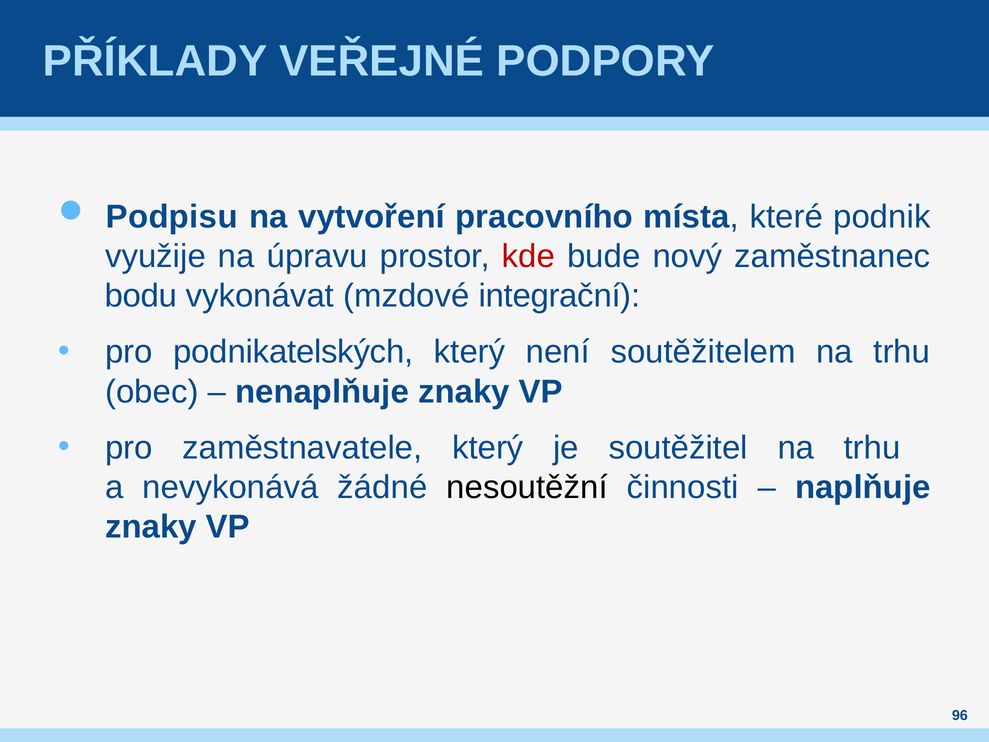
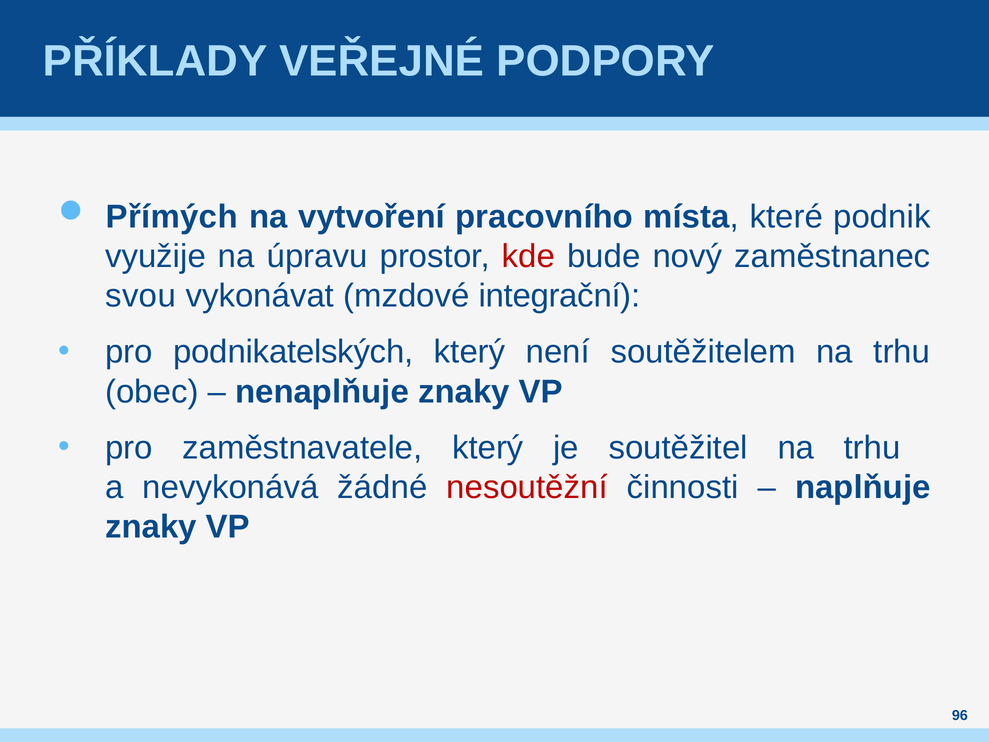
Podpisu: Podpisu -> Přímých
bodu: bodu -> svou
nesoutěžní colour: black -> red
